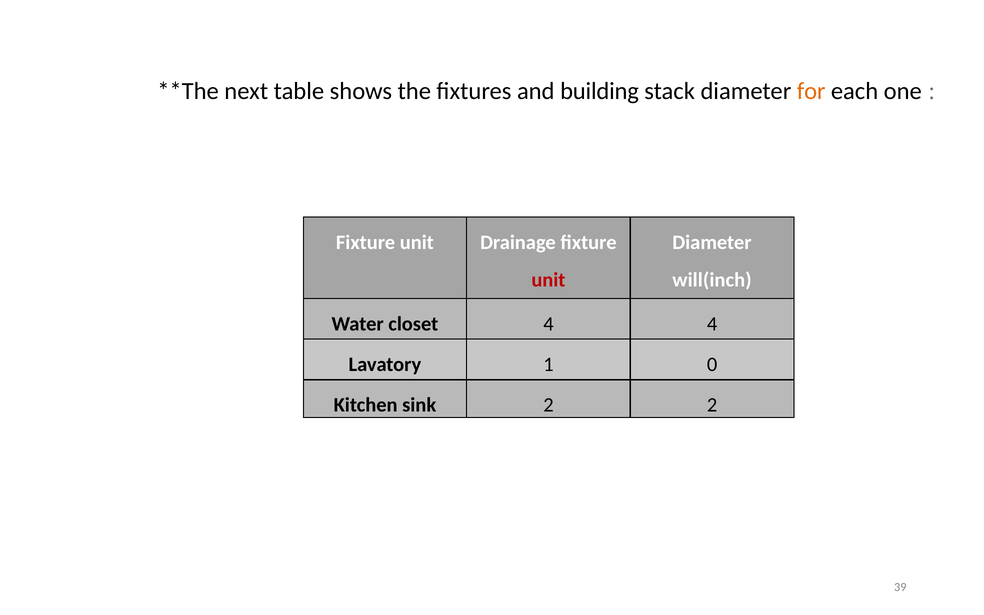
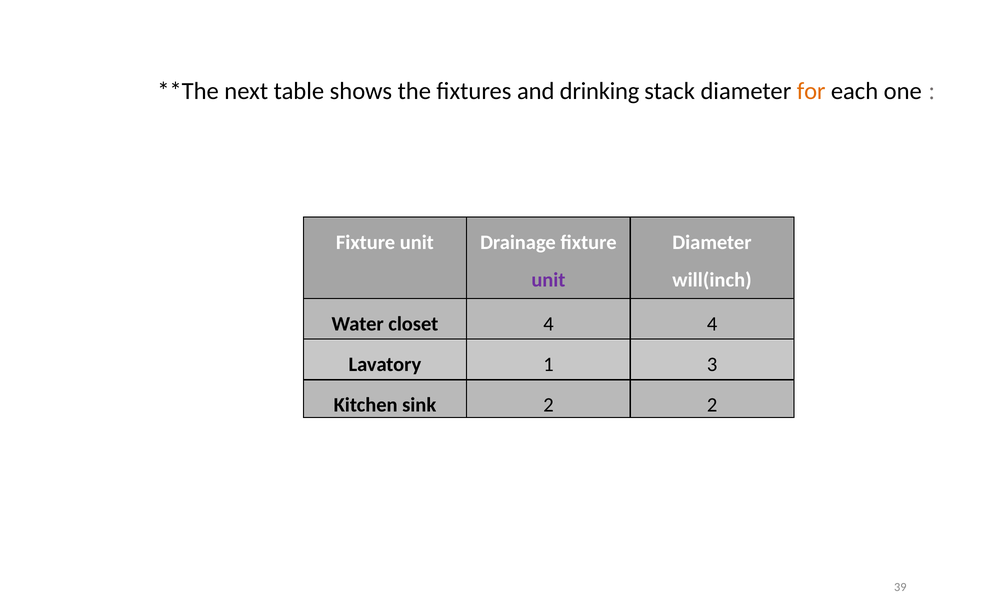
building: building -> drinking
unit at (548, 280) colour: red -> purple
0: 0 -> 3
